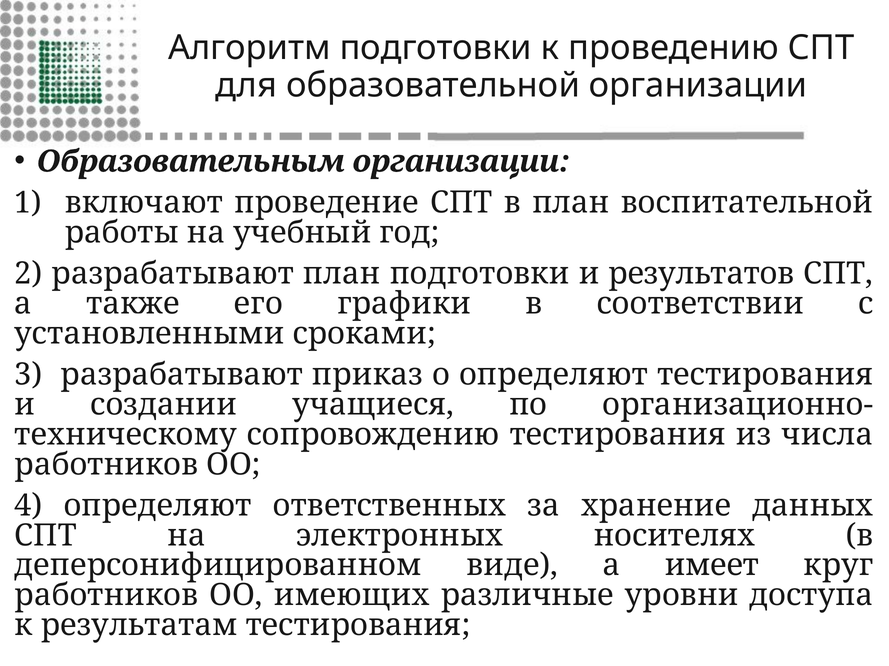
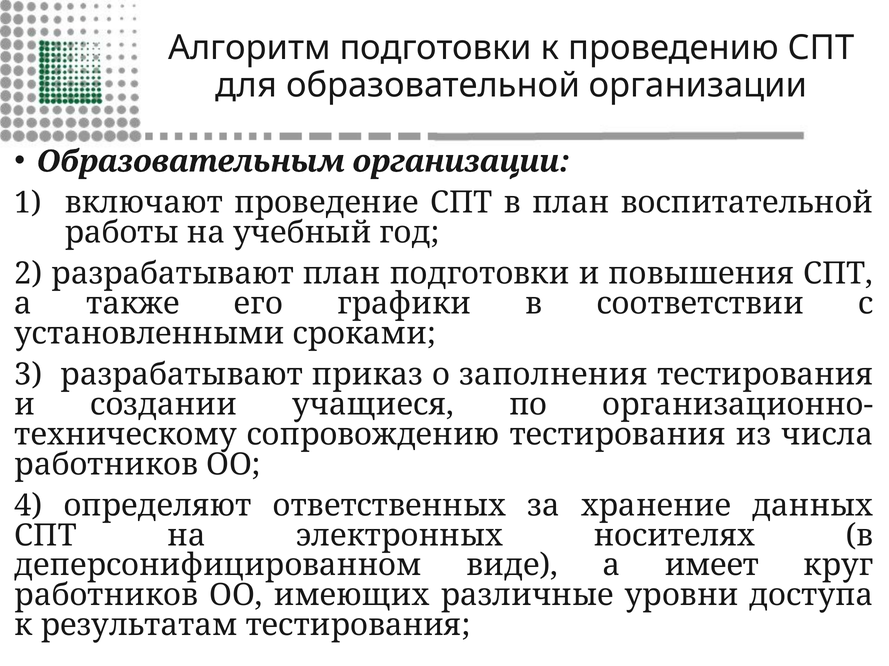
результатов: результатов -> повышения
о определяют: определяют -> заполнения
